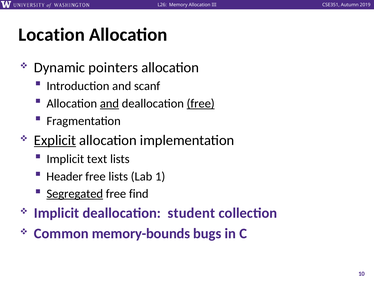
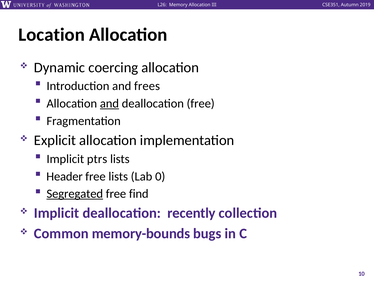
pointers: pointers -> coercing
scanf: scanf -> frees
free at (201, 103) underline: present -> none
Explicit underline: present -> none
text: text -> ptrs
1: 1 -> 0
student: student -> recently
